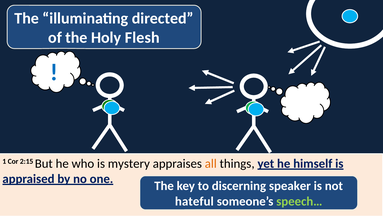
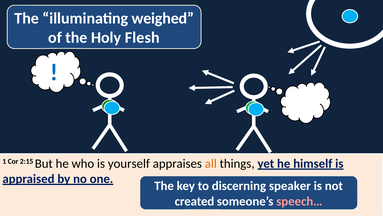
directed: directed -> weighed
mystery: mystery -> yourself
hateful: hateful -> created
speech… colour: light green -> pink
